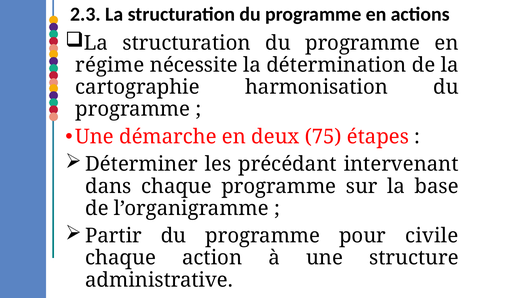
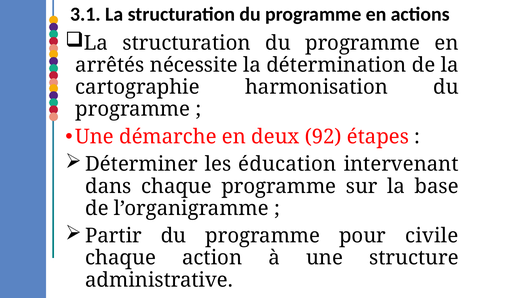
2.3: 2.3 -> 3.1
régime: régime -> arrêtés
75: 75 -> 92
précédant: précédant -> éducation
